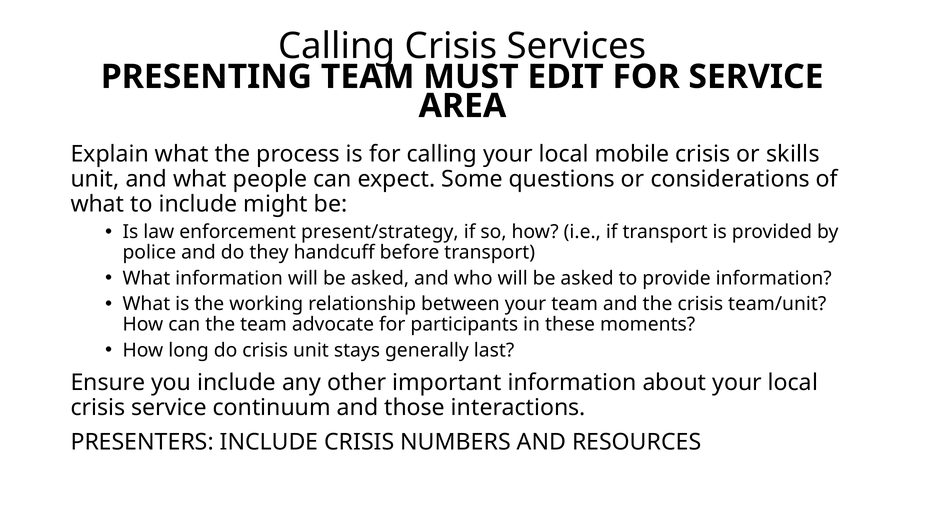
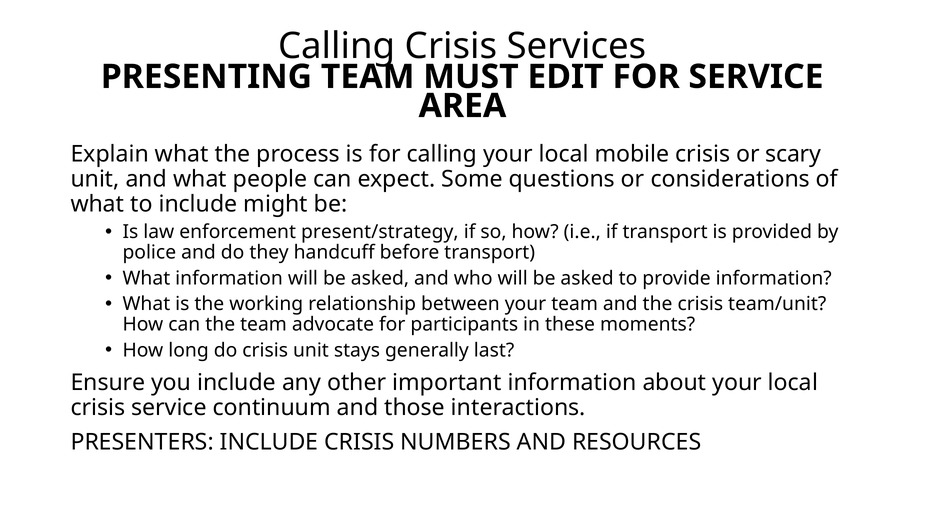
skills: skills -> scary
